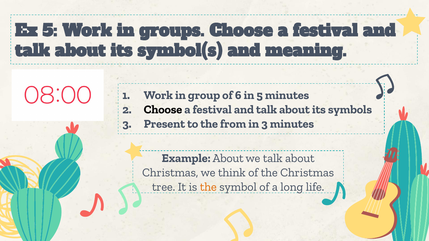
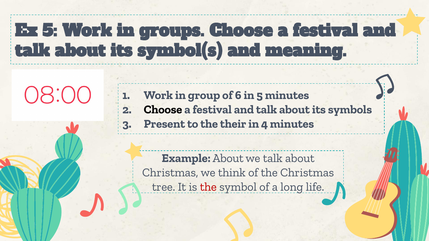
from: from -> their
in 3: 3 -> 4
the at (208, 187) colour: orange -> red
